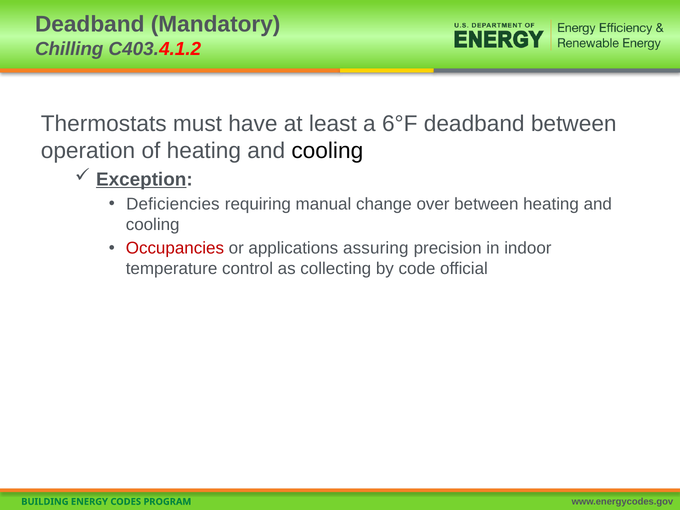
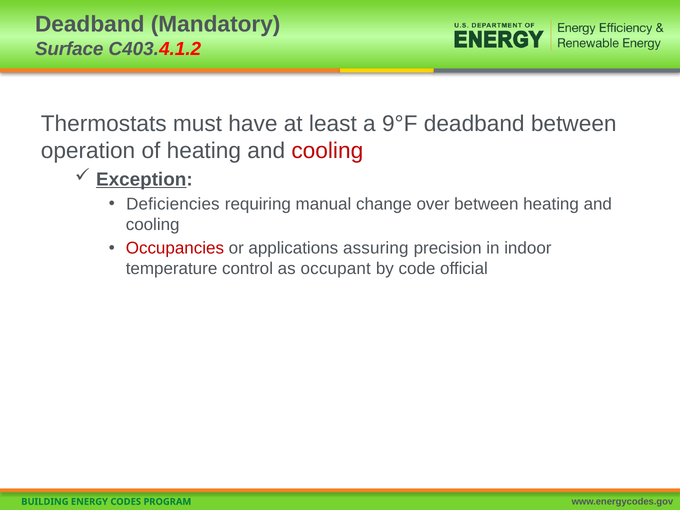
Chilling: Chilling -> Surface
6°F: 6°F -> 9°F
cooling at (327, 151) colour: black -> red
collecting: collecting -> occupant
